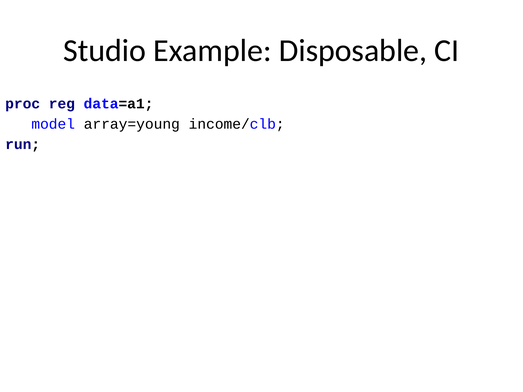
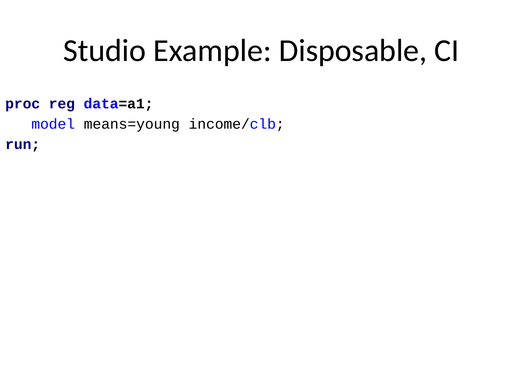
array=young: array=young -> means=young
